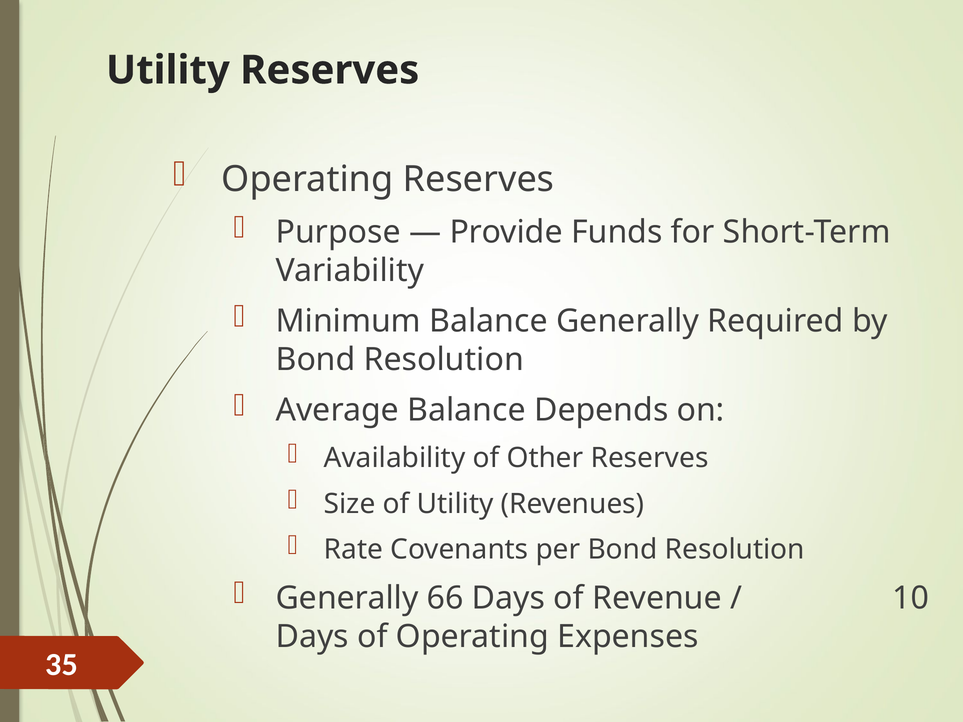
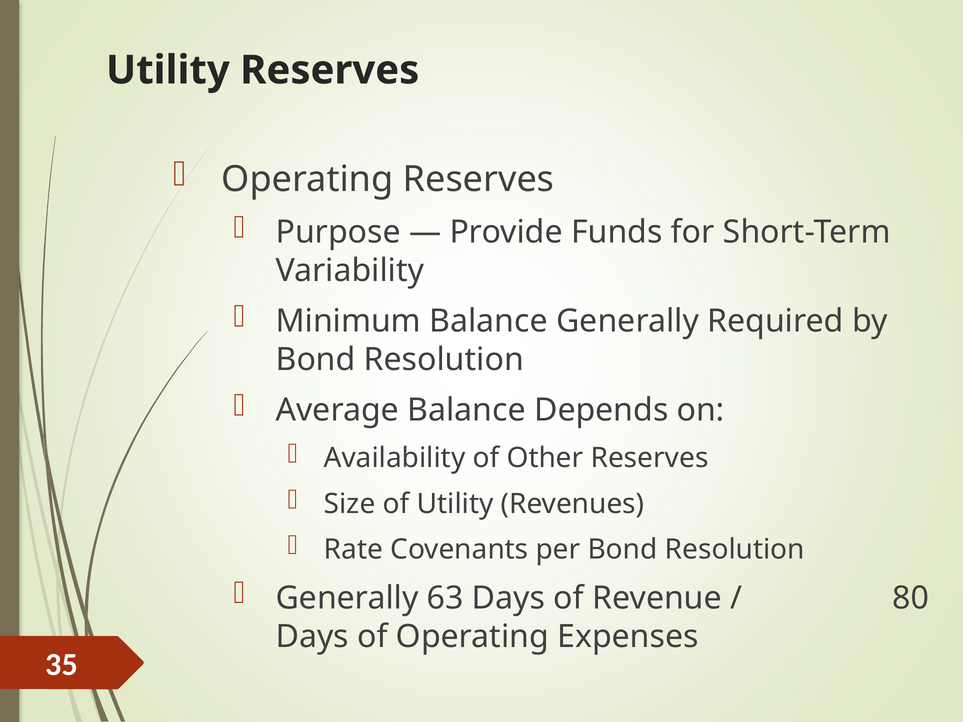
66: 66 -> 63
10: 10 -> 80
